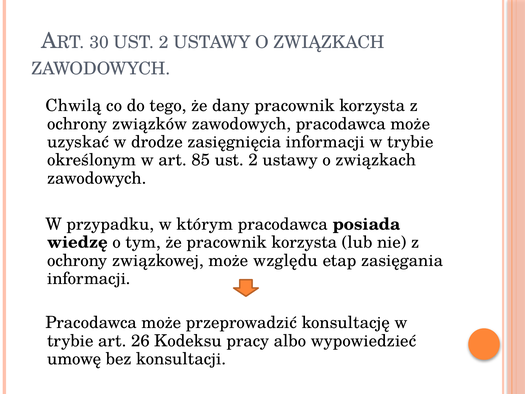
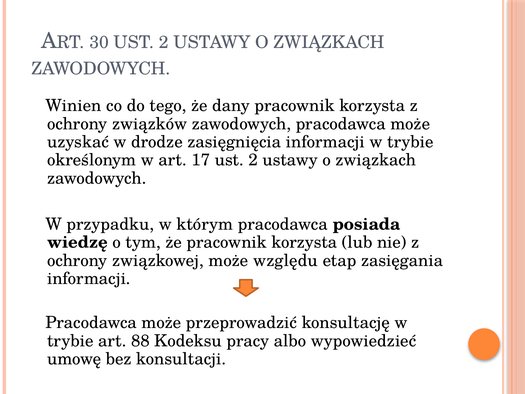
Chwilą: Chwilą -> Winien
85: 85 -> 17
26: 26 -> 88
